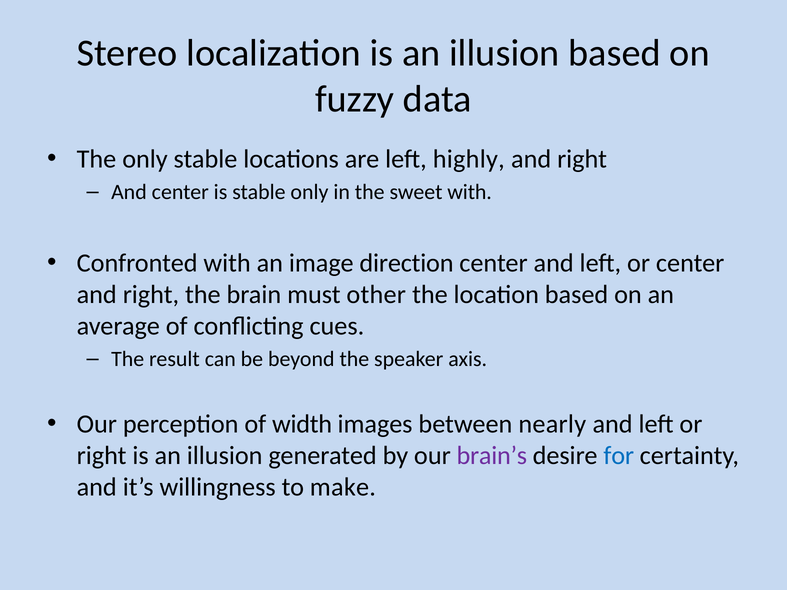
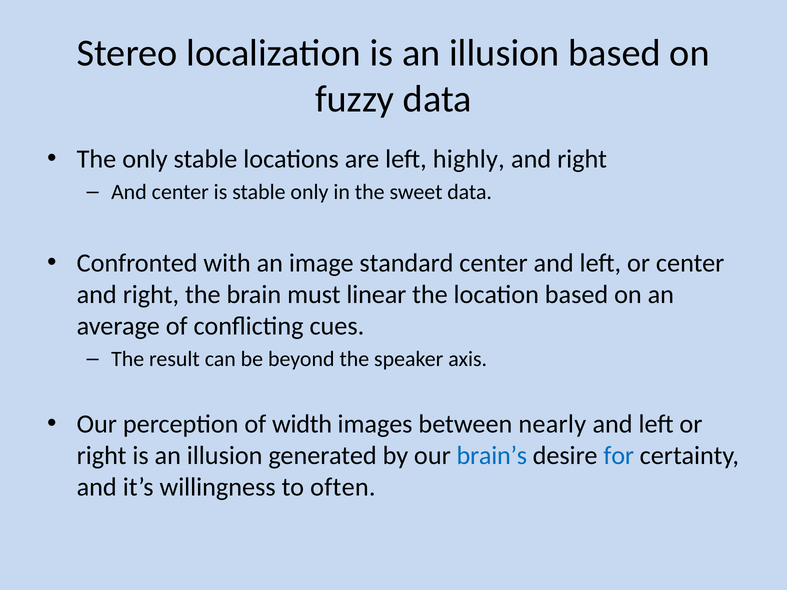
sweet with: with -> data
direction: direction -> standard
other: other -> linear
brain’s colour: purple -> blue
make: make -> often
